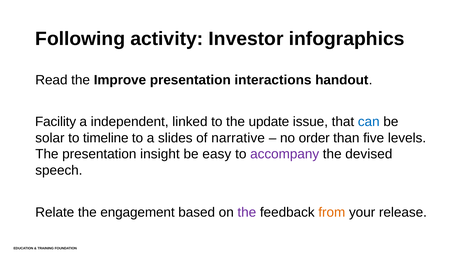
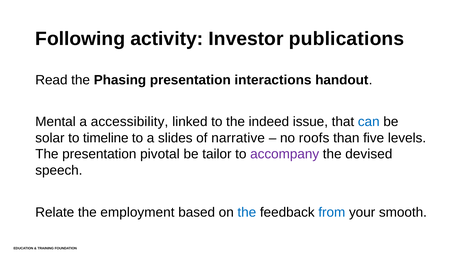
infographics: infographics -> publications
Improve: Improve -> Phasing
Facility: Facility -> Mental
independent: independent -> accessibility
update: update -> indeed
order: order -> roofs
insight: insight -> pivotal
easy: easy -> tailor
engagement: engagement -> employment
the at (247, 213) colour: purple -> blue
from colour: orange -> blue
release: release -> smooth
